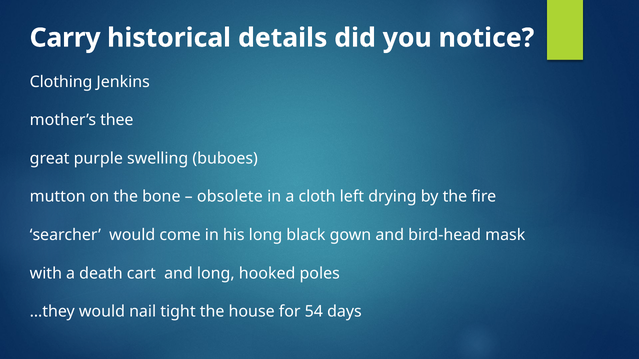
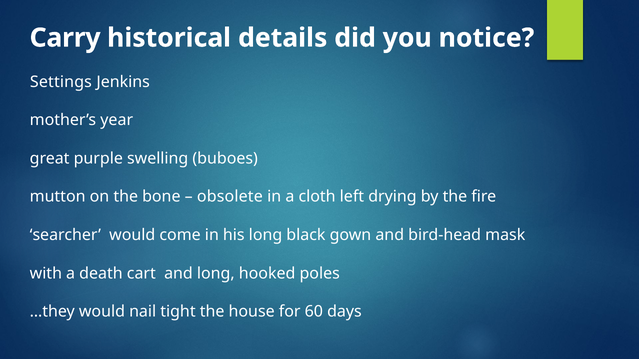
Clothing: Clothing -> Settings
thee: thee -> year
54: 54 -> 60
